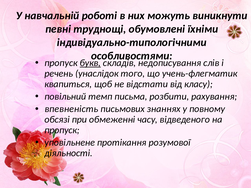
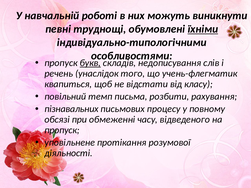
їхніми underline: none -> present
впевненість: впевненість -> пізнавальних
знаннях: знаннях -> процесу
